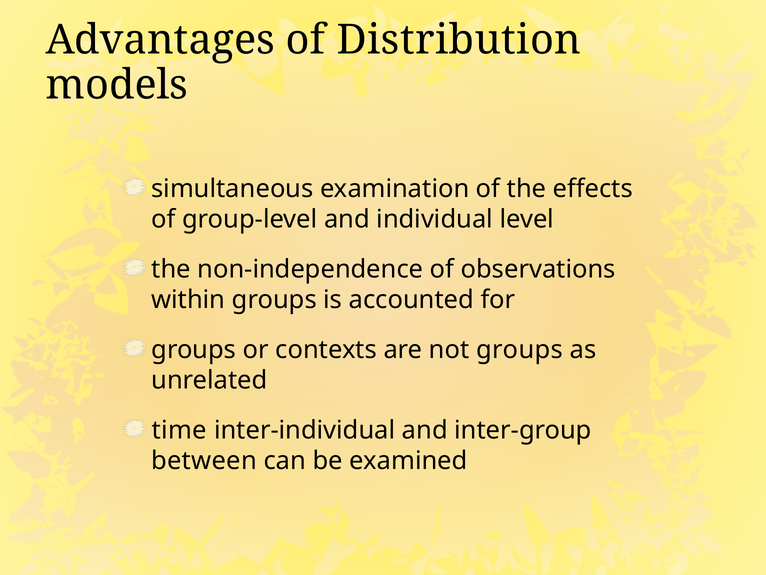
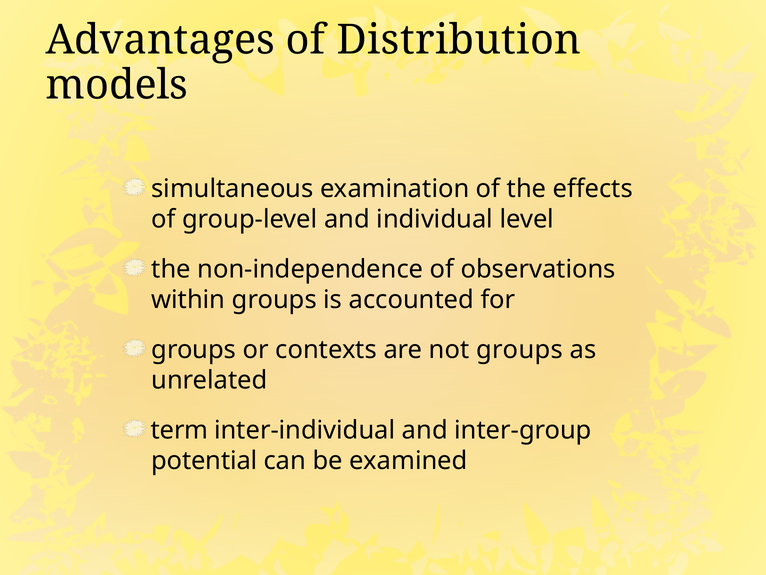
time: time -> term
between: between -> potential
